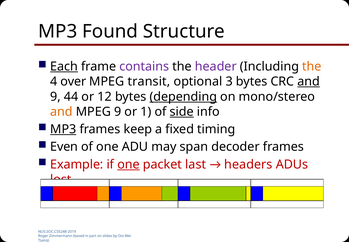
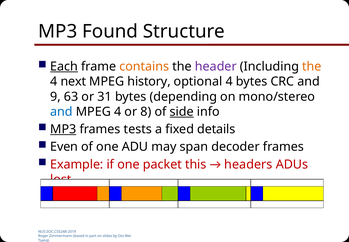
contains colour: purple -> orange
over: over -> next
transit: transit -> history
optional 3: 3 -> 4
and at (309, 81) underline: present -> none
44: 44 -> 63
12: 12 -> 31
depending underline: present -> none
and at (61, 112) colour: orange -> blue
MPEG 9: 9 -> 4
1: 1 -> 8
keep: keep -> tests
timing: timing -> details
one at (128, 164) underline: present -> none
last: last -> this
